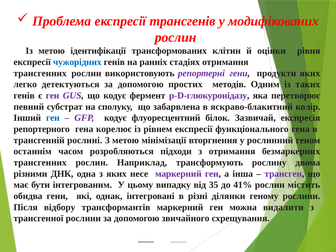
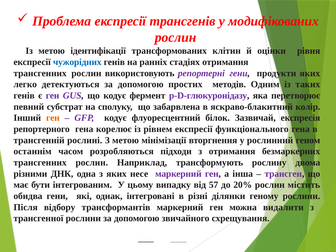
ген at (53, 118) colour: blue -> orange
35: 35 -> 57
41%: 41% -> 20%
